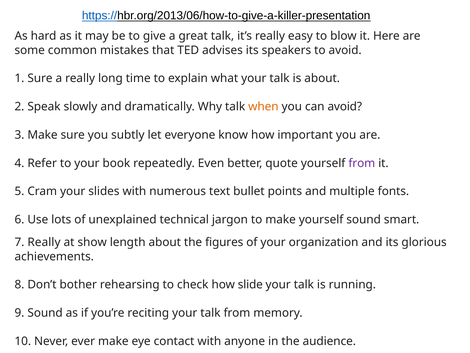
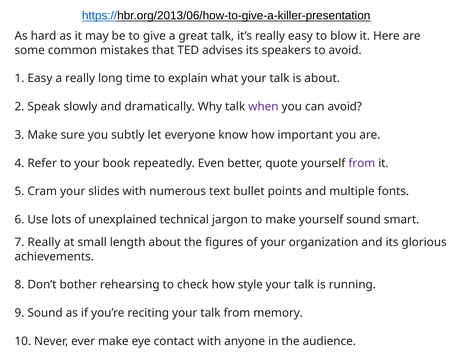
1 Sure: Sure -> Easy
when colour: orange -> purple
show: show -> small
slide: slide -> style
